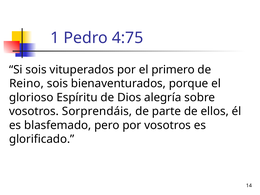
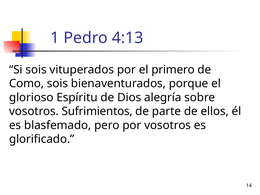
4:75: 4:75 -> 4:13
Reino: Reino -> Como
Sorprendáis: Sorprendáis -> Sufrimientos
